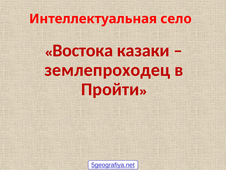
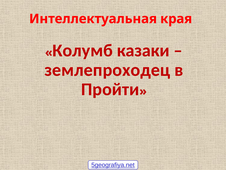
село: село -> края
Востока: Востока -> Колумб
